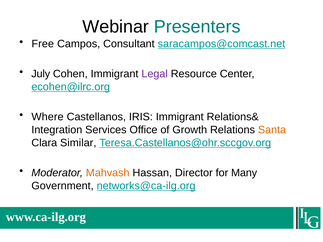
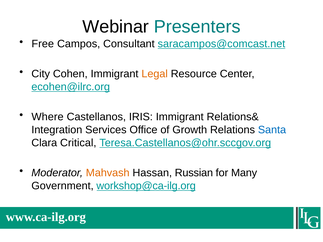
July: July -> City
Legal colour: purple -> orange
Santa colour: orange -> blue
Similar: Similar -> Critical
Director: Director -> Russian
networks@ca-ilg.org: networks@ca-ilg.org -> workshop@ca-ilg.org
